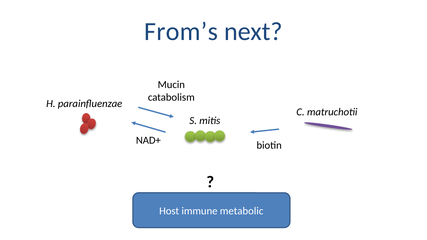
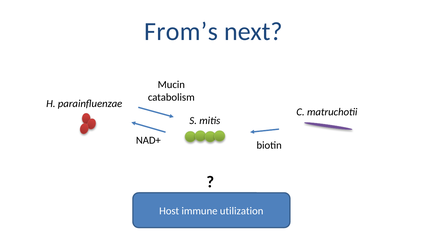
metabolic: metabolic -> utilization
